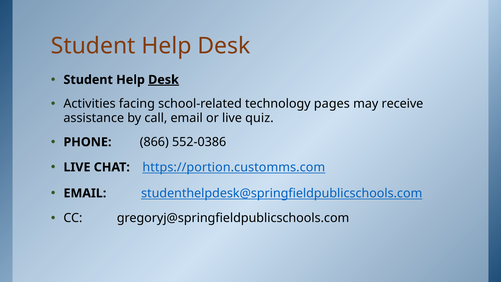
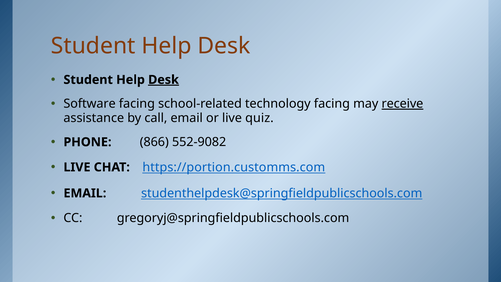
Activities: Activities -> Software
technology pages: pages -> facing
receive underline: none -> present
552-0386: 552-0386 -> 552-9082
